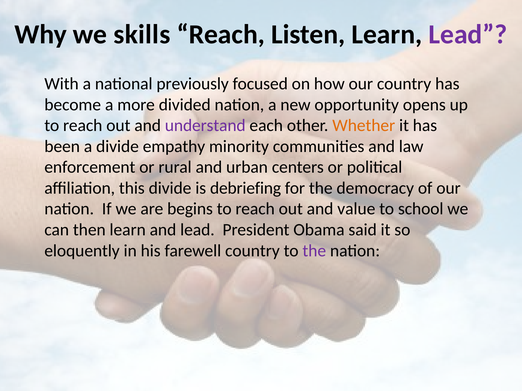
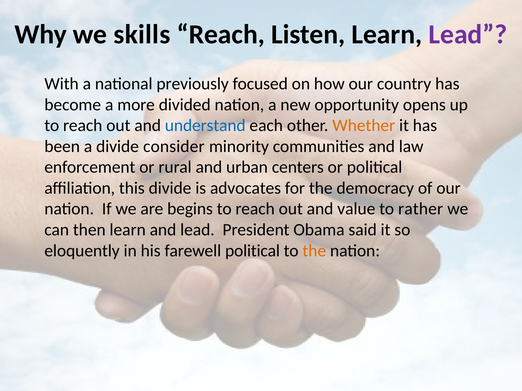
understand colour: purple -> blue
empathy: empathy -> consider
debriefing: debriefing -> advocates
school: school -> rather
farewell country: country -> political
the at (314, 251) colour: purple -> orange
